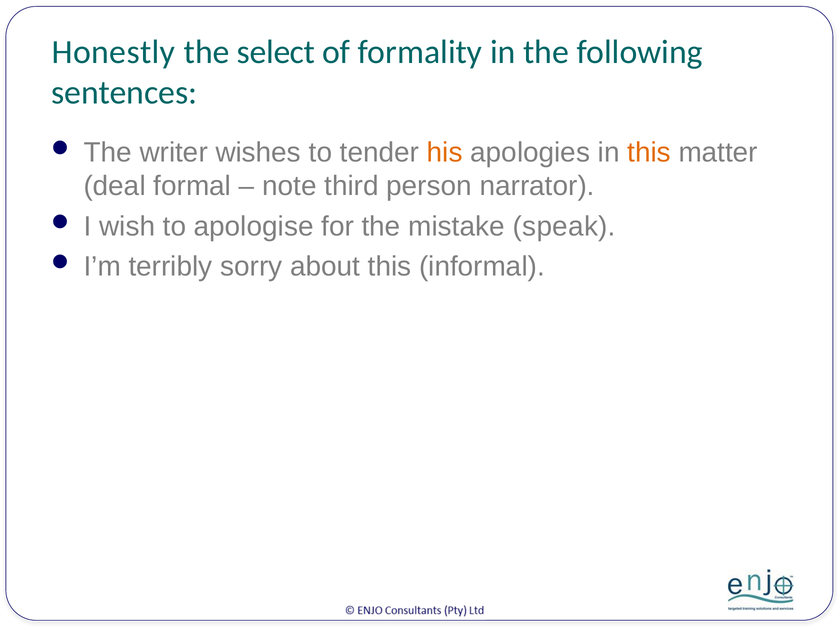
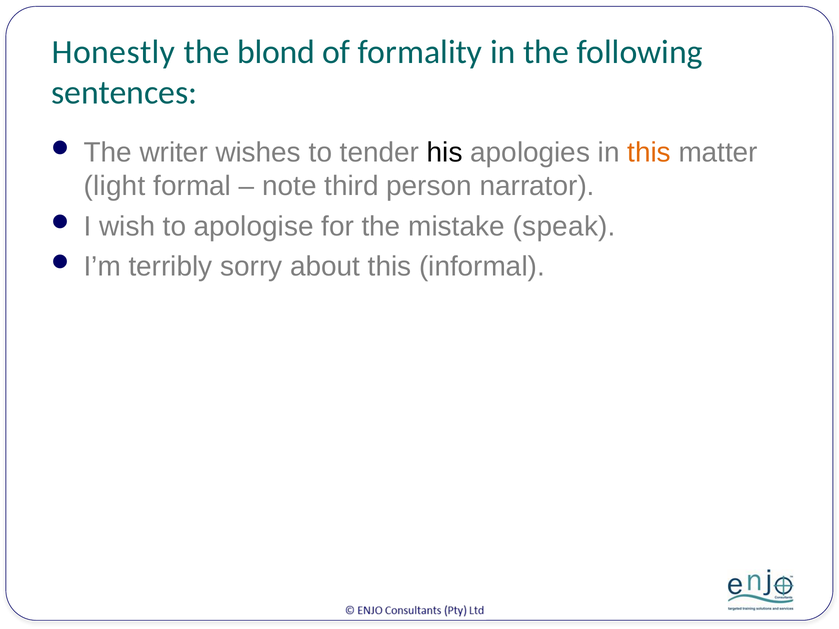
select: select -> blond
his colour: orange -> black
deal: deal -> light
